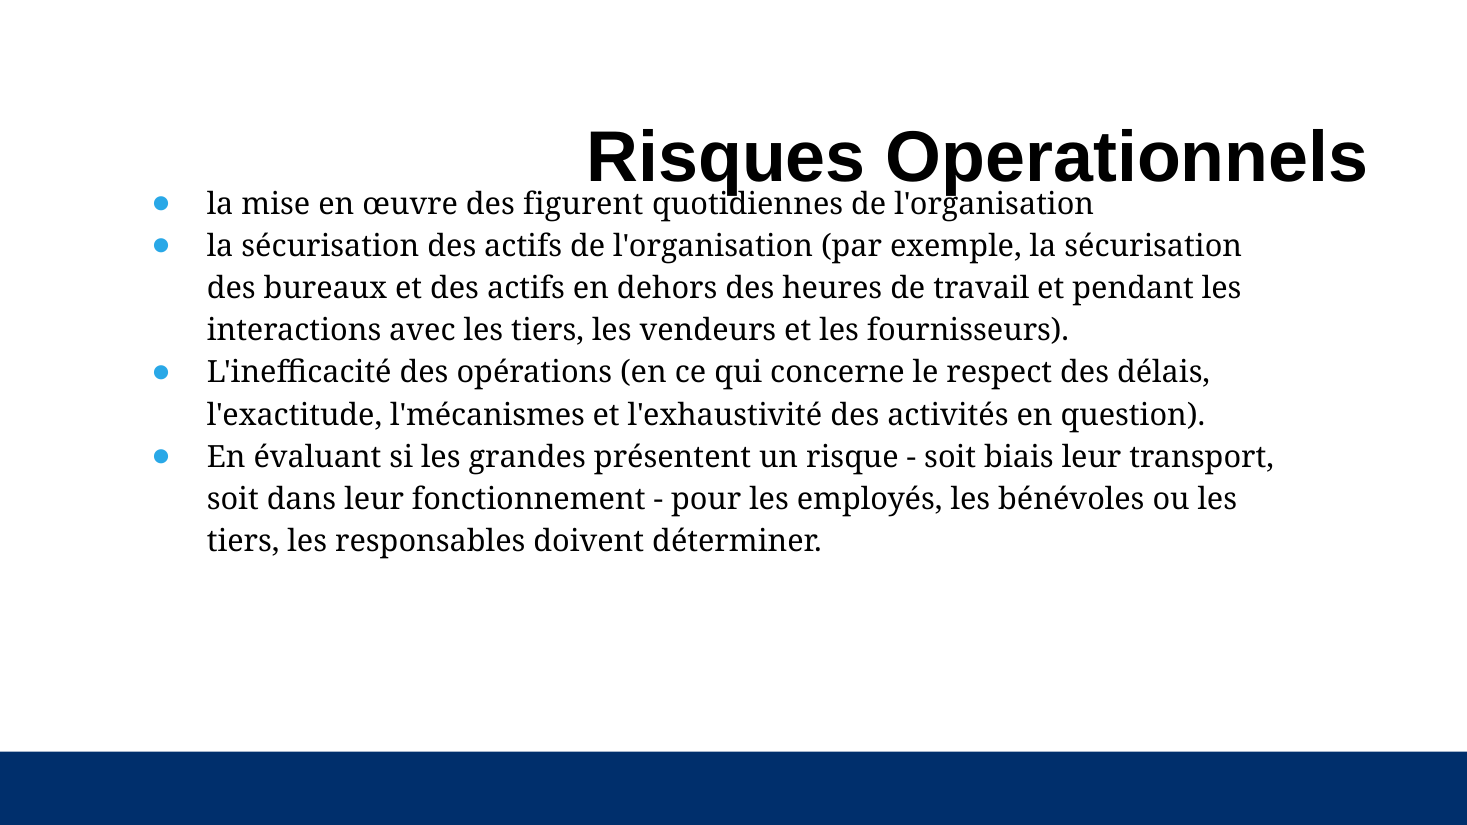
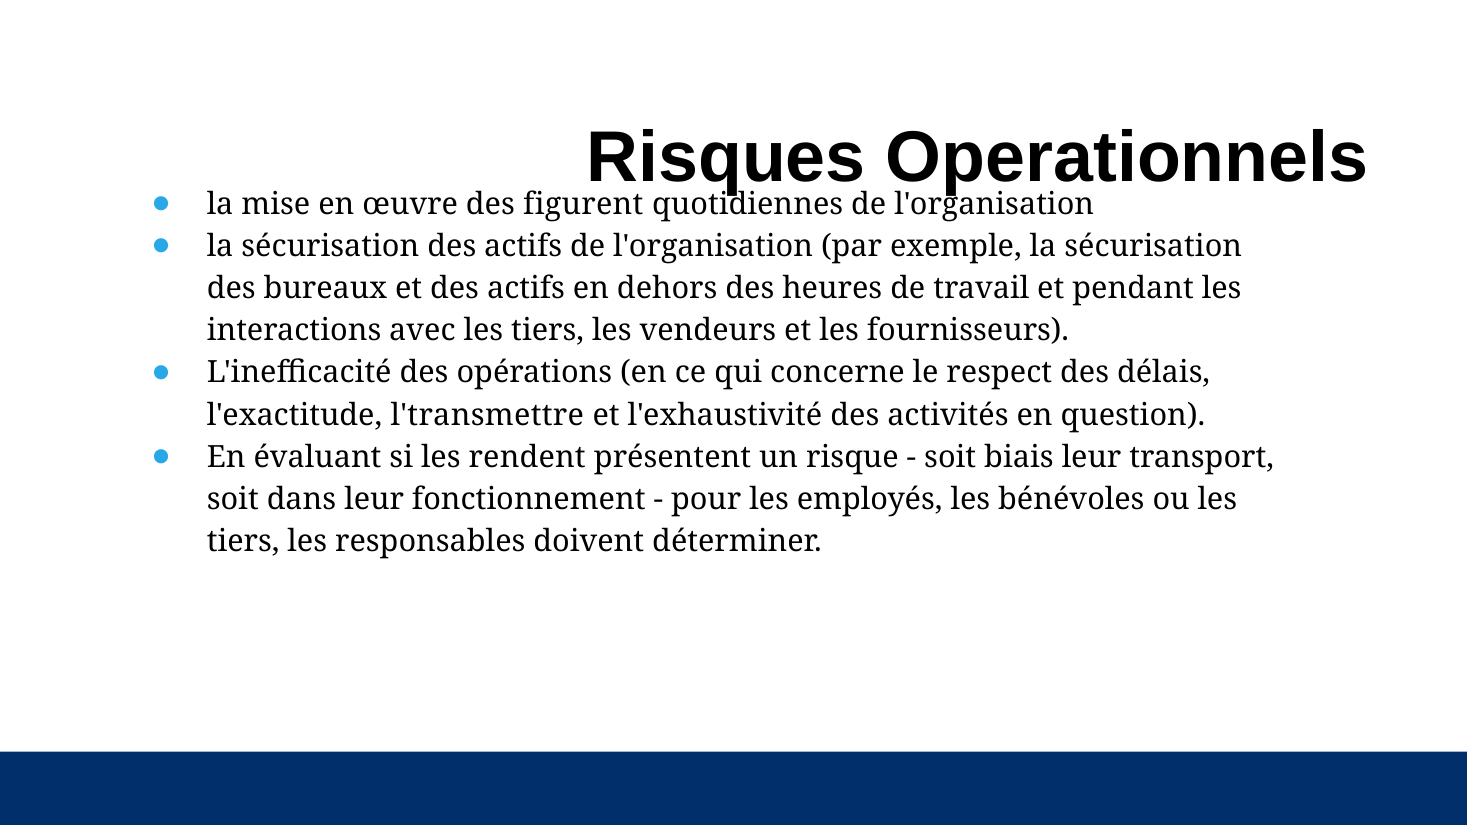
l'mécanismes: l'mécanismes -> l'transmettre
grandes: grandes -> rendent
